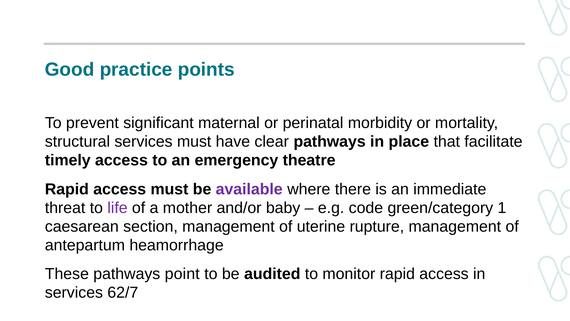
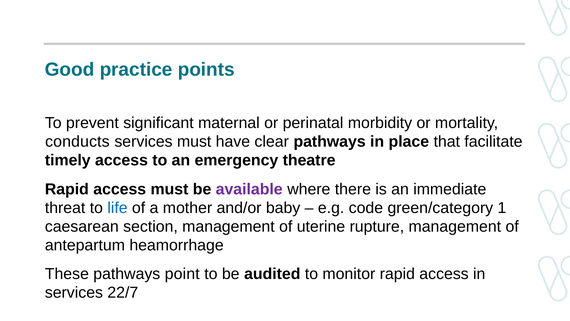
structural: structural -> conducts
life colour: purple -> blue
62/7: 62/7 -> 22/7
